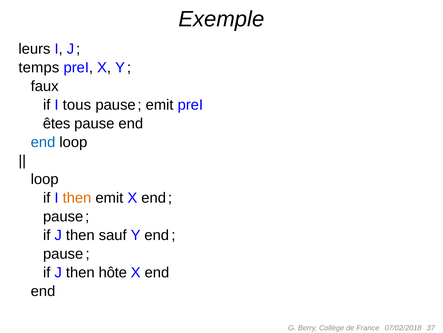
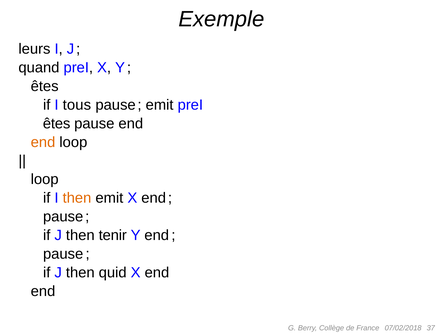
temps: temps -> quand
faux at (45, 86): faux -> êtes
end at (43, 142) colour: blue -> orange
sauf: sauf -> tenir
hôte: hôte -> quid
